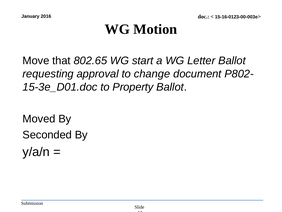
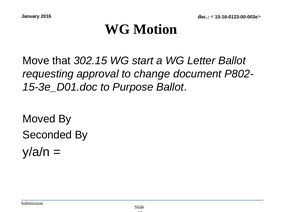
802.65: 802.65 -> 302.15
Property: Property -> Purpose
